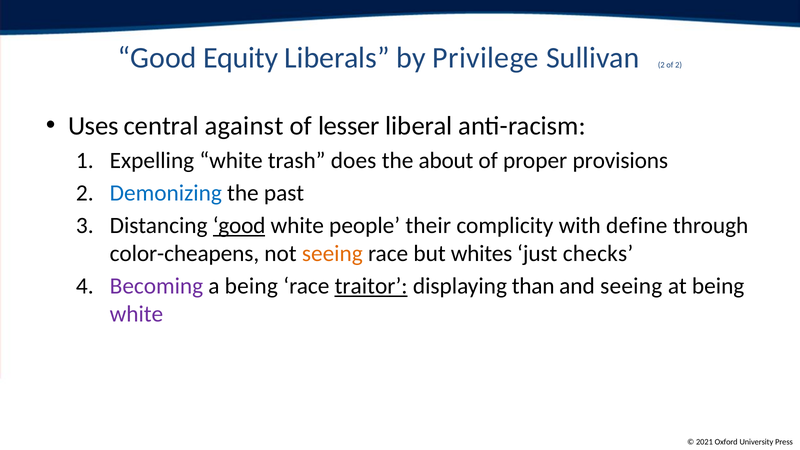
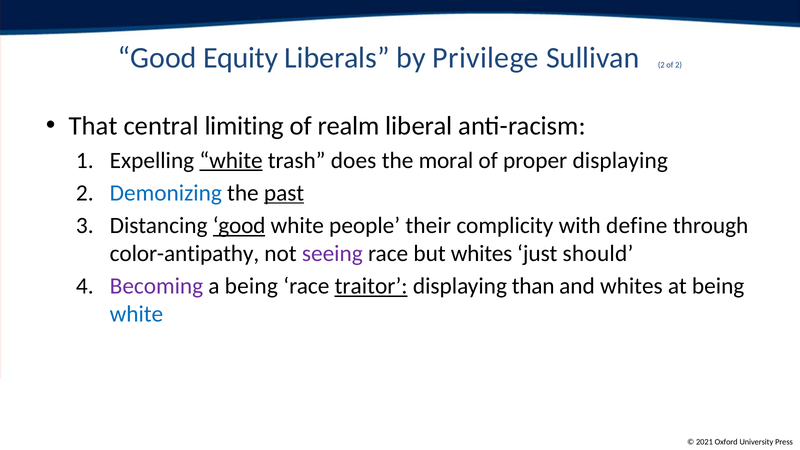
Uses: Uses -> That
against: against -> limiting
lesser: lesser -> realm
white at (231, 160) underline: none -> present
about: about -> moral
proper provisions: provisions -> displaying
past underline: none -> present
color-cheapens: color-cheapens -> color-antipathy
seeing at (332, 253) colour: orange -> purple
checks: checks -> should
and seeing: seeing -> whites
white at (136, 314) colour: purple -> blue
